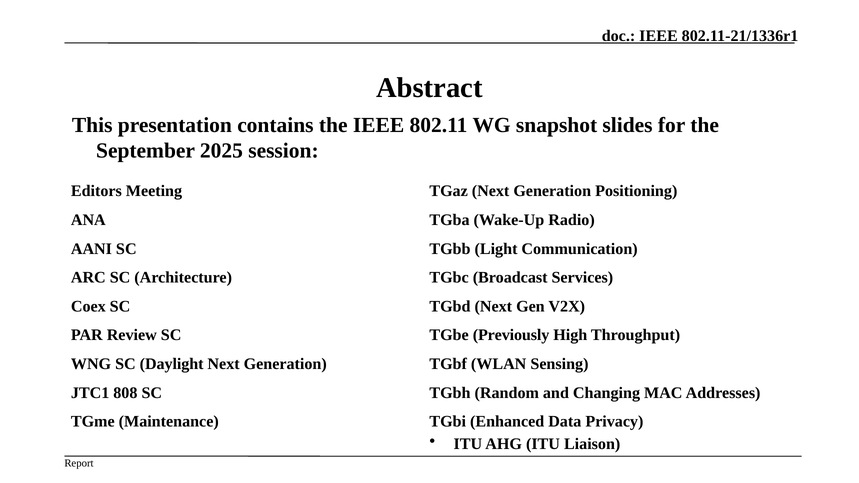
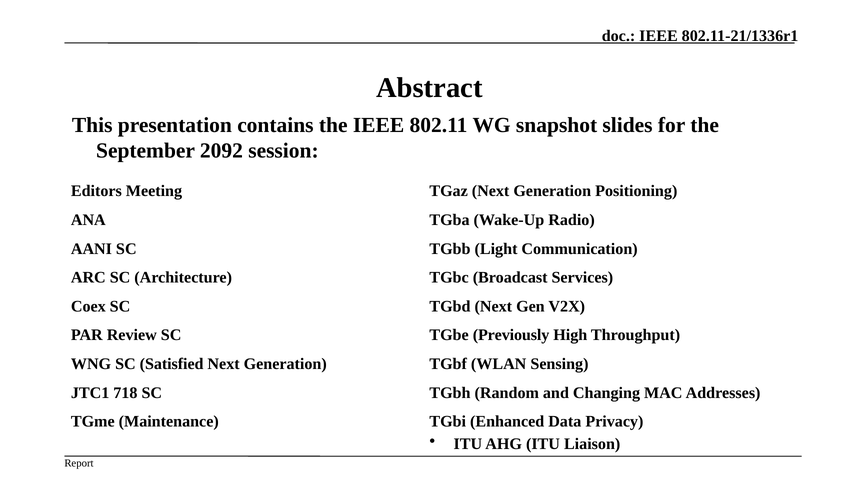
2025: 2025 -> 2092
Daylight: Daylight -> Satisfied
808: 808 -> 718
